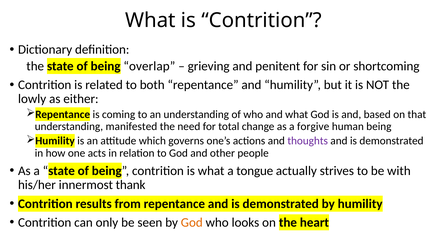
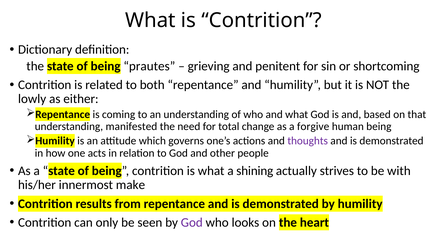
overlap: overlap -> prautes
tongue: tongue -> shining
thank: thank -> make
God at (192, 222) colour: orange -> purple
